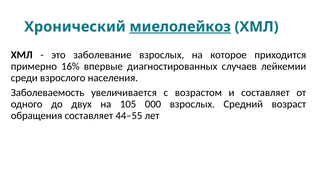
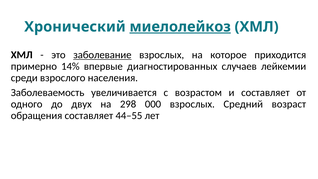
заболевание underline: none -> present
16%: 16% -> 14%
105: 105 -> 298
